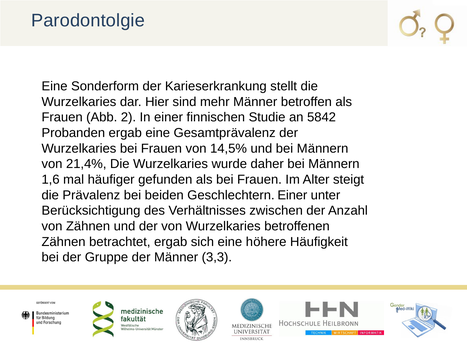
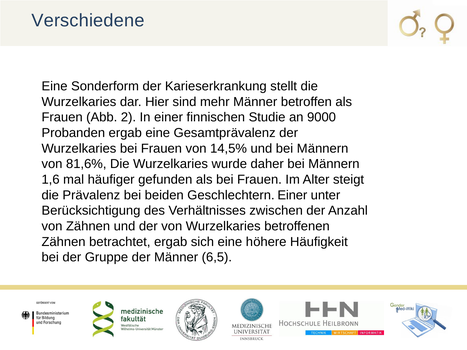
Parodontolgie: Parodontolgie -> Verschiedene
5842: 5842 -> 9000
21,4%: 21,4% -> 81,6%
3,3: 3,3 -> 6,5
